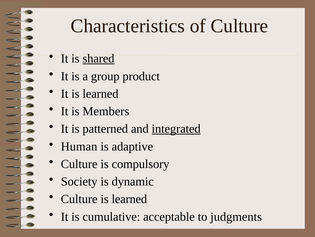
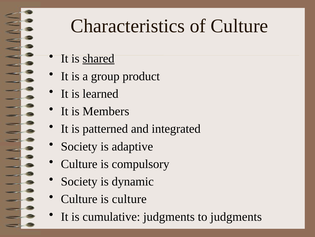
integrated underline: present -> none
Human at (79, 146): Human -> Society
Culture is learned: learned -> culture
cumulative acceptable: acceptable -> judgments
